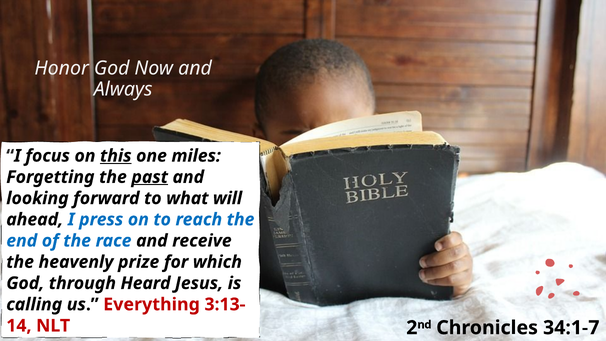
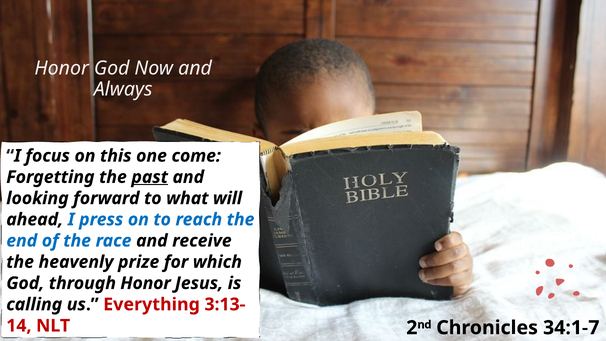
this underline: present -> none
miles: miles -> come
through Heard: Heard -> Honor
